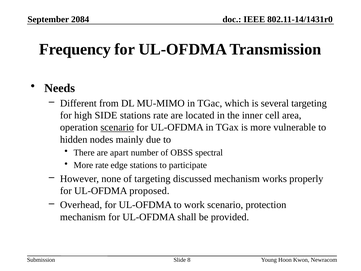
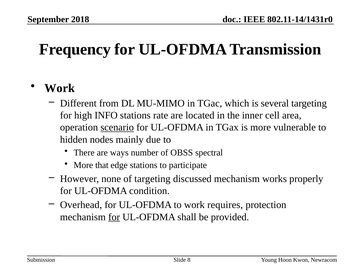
2084: 2084 -> 2018
Needs at (60, 88): Needs -> Work
SIDE: SIDE -> INFO
apart: apart -> ways
More rate: rate -> that
proposed: proposed -> condition
work scenario: scenario -> requires
for at (114, 217) underline: none -> present
